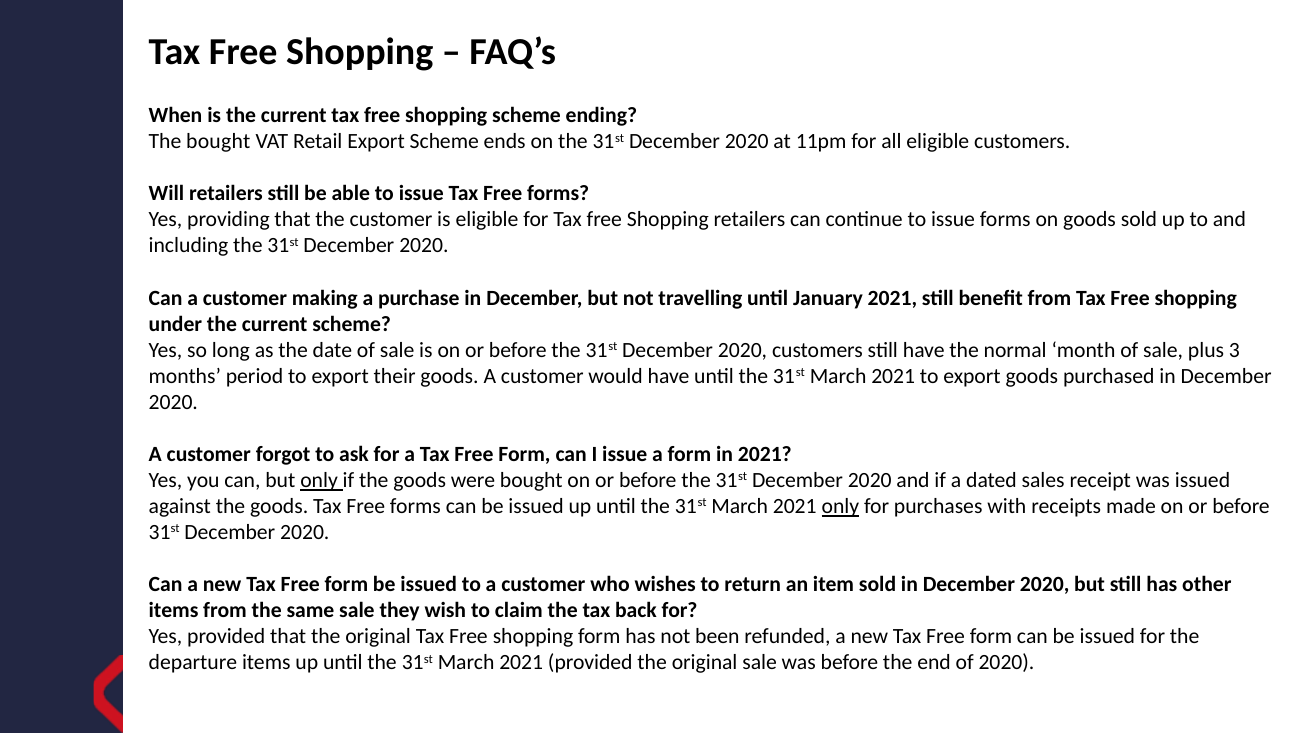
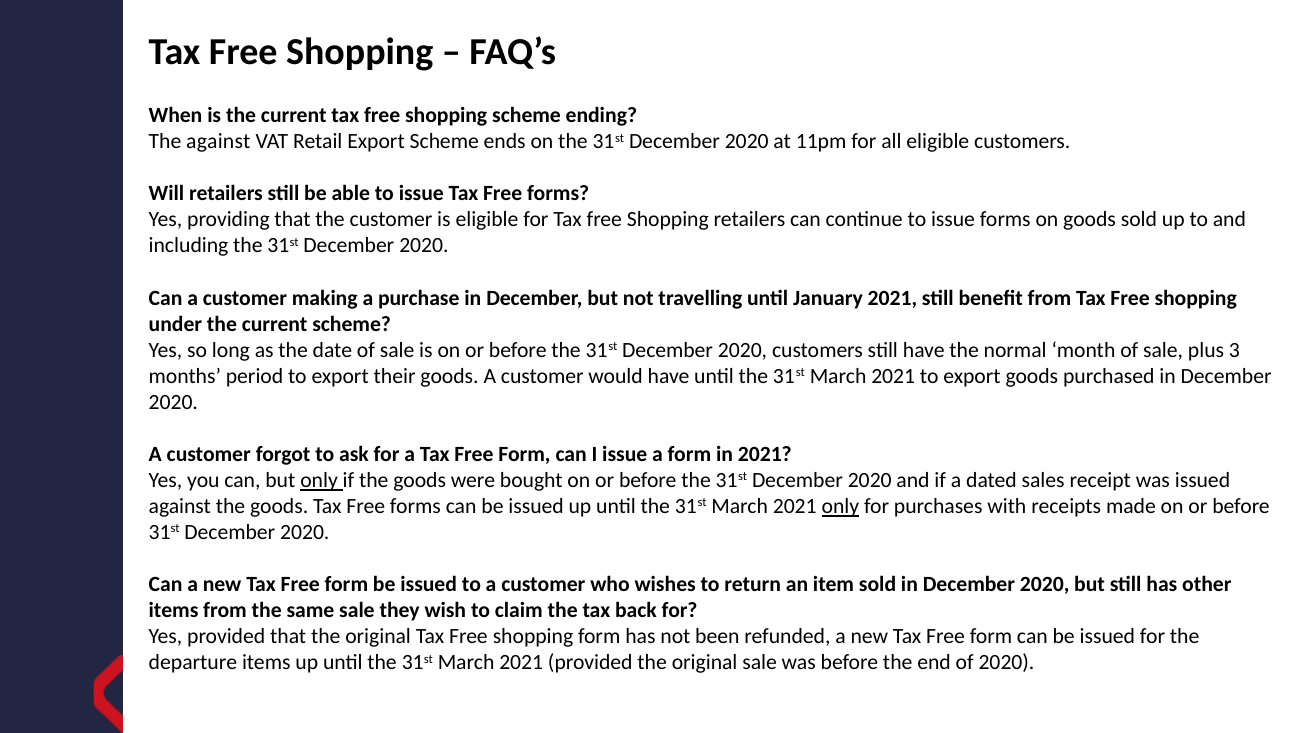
The bought: bought -> against
